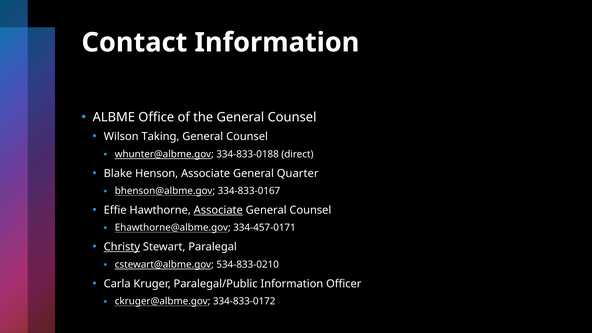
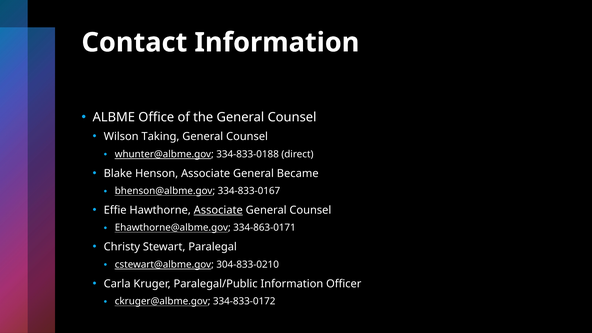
Quarter: Quarter -> Became
334-457-0171: 334-457-0171 -> 334-863-0171
Christy underline: present -> none
534-833-0210: 534-833-0210 -> 304-833-0210
